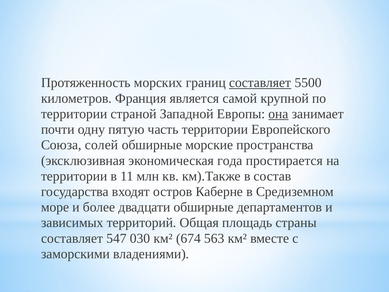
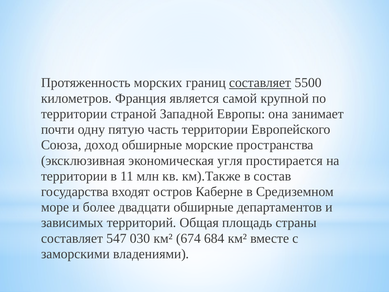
она underline: present -> none
солей: солей -> доход
года: года -> угля
563: 563 -> 684
